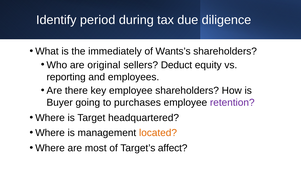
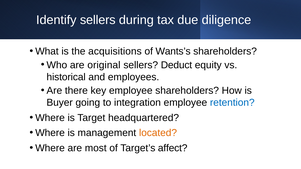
Identify period: period -> sellers
immediately: immediately -> acquisitions
reporting: reporting -> historical
purchases: purchases -> integration
retention colour: purple -> blue
